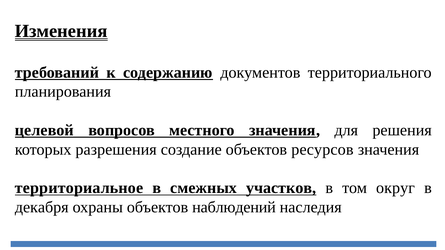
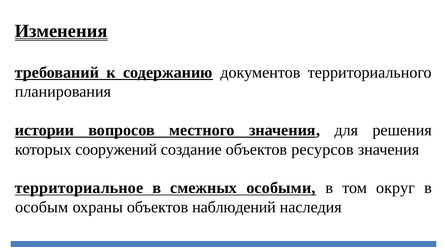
целевой: целевой -> истории
разрешения: разрешения -> сооружений
участков: участков -> особыми
декабря: декабря -> особым
